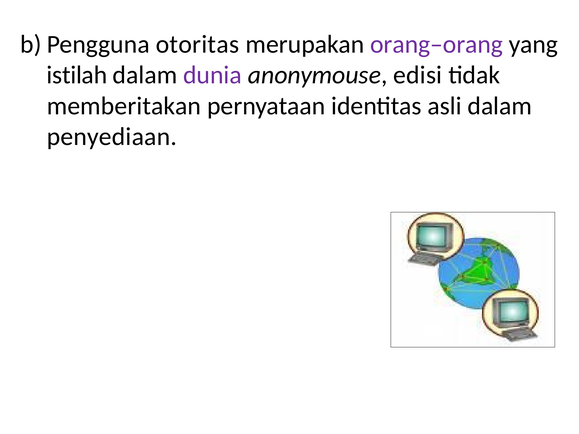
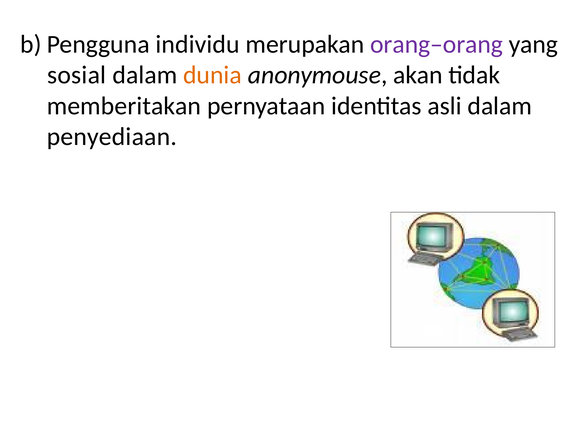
otoritas: otoritas -> individu
istilah: istilah -> sosial
dunia colour: purple -> orange
edisi: edisi -> akan
